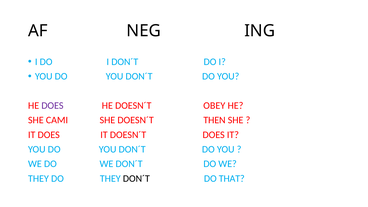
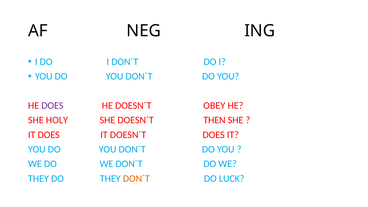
CAMI: CAMI -> HOLY
DON´T at (136, 179) colour: black -> orange
THAT: THAT -> LUCK
